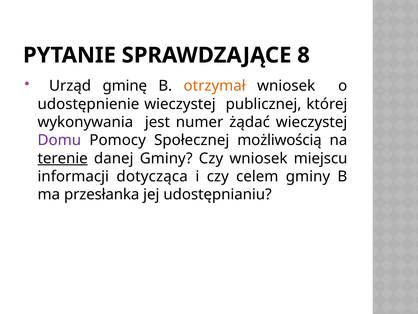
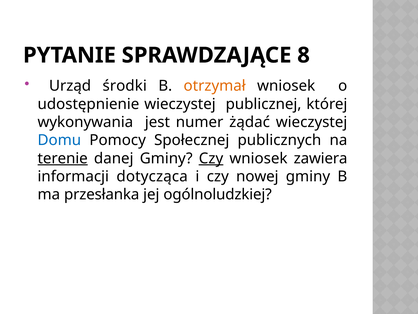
gminę: gminę -> środki
Domu colour: purple -> blue
możliwością: możliwością -> publicznych
Czy at (211, 158) underline: none -> present
miejscu: miejscu -> zawiera
celem: celem -> nowej
udostępnianiu: udostępnianiu -> ogólnoludzkiej
